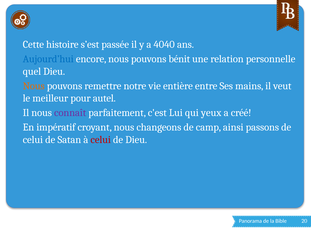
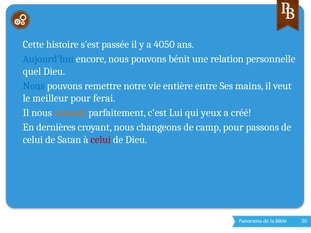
4040: 4040 -> 4050
Nous at (34, 86) colour: orange -> blue
autel: autel -> ferai
connaît colour: purple -> orange
impératif: impératif -> dernières
camp ainsi: ainsi -> pour
